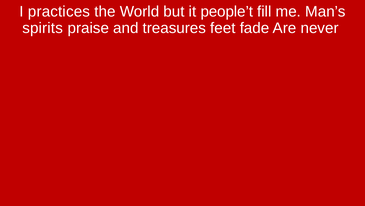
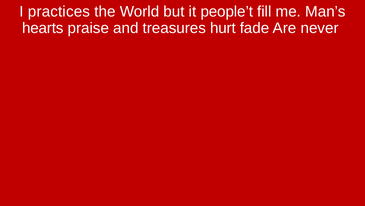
spirits: spirits -> hearts
feet: feet -> hurt
